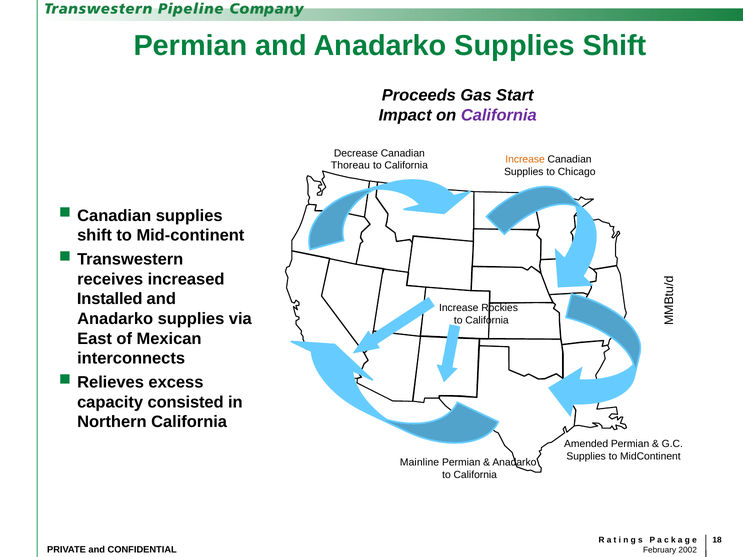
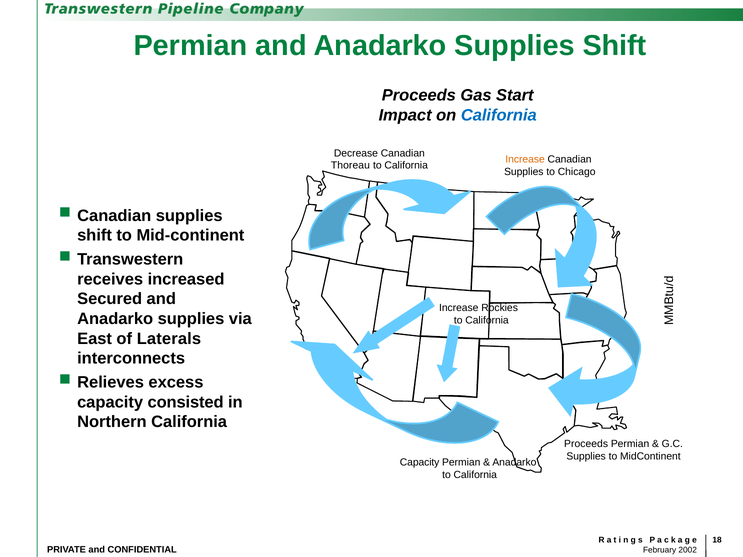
California at (499, 115) colour: purple -> blue
Installed: Installed -> Secured
Mexican: Mexican -> Laterals
Amended at (586, 444): Amended -> Proceeds
Mainline at (420, 463): Mainline -> Capacity
